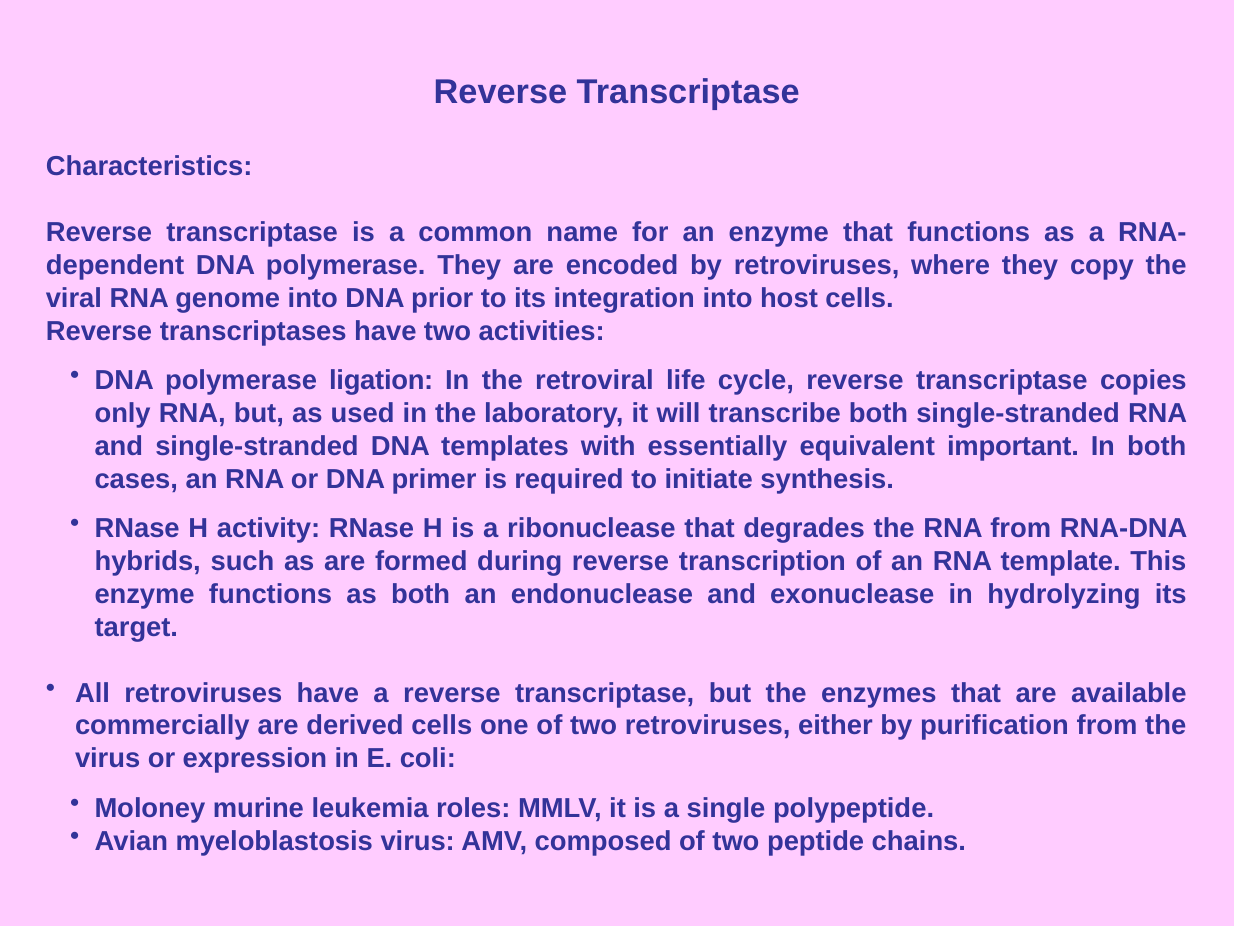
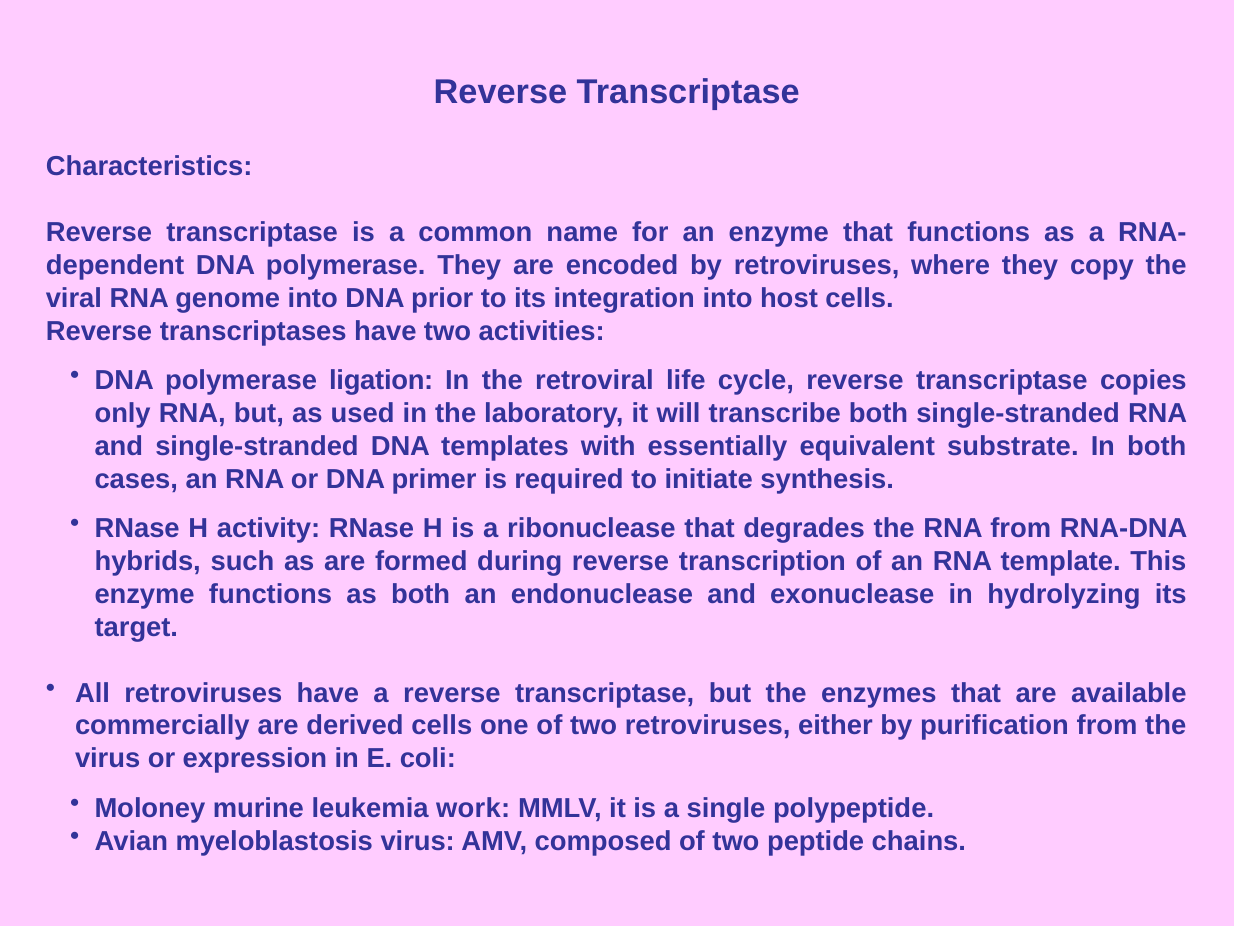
important: important -> substrate
roles: roles -> work
